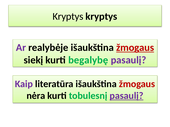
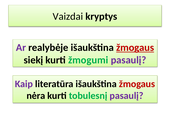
Kryptys at (68, 16): Kryptys -> Vaizdai
begalybę: begalybę -> žmogumi
pasaulį at (126, 96) underline: present -> none
